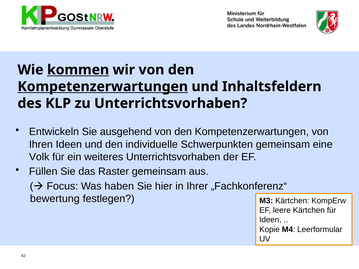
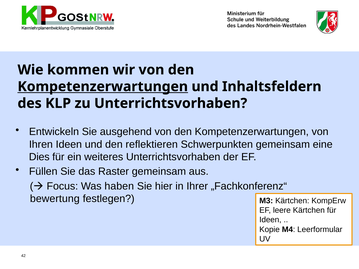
kommen underline: present -> none
individuelle: individuelle -> reflektieren
Volk: Volk -> Dies
